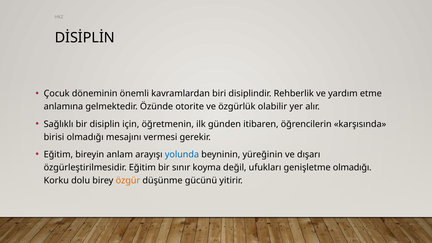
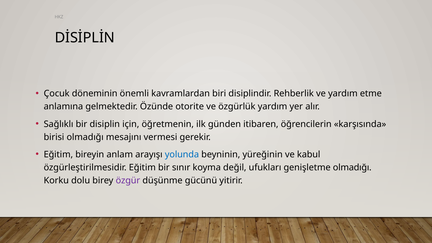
özgürlük olabilir: olabilir -> yardım
dışarı: dışarı -> kabul
özgür colour: orange -> purple
